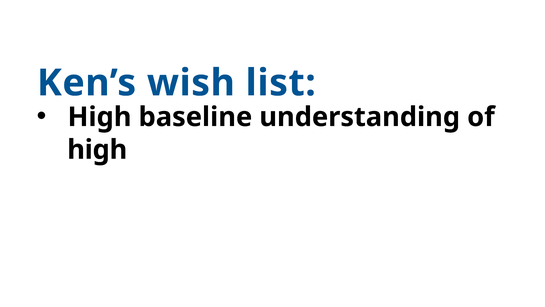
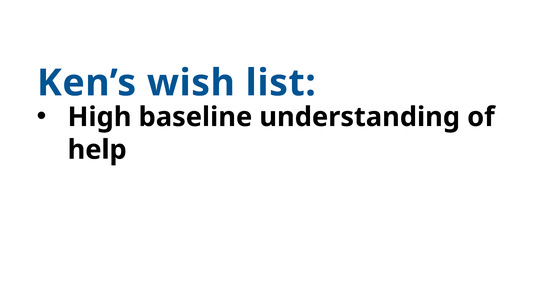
high at (97, 150): high -> help
